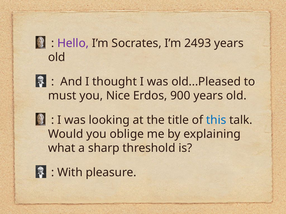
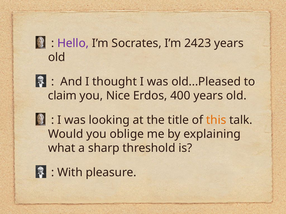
2493: 2493 -> 2423
must: must -> claim
900: 900 -> 400
this colour: blue -> orange
